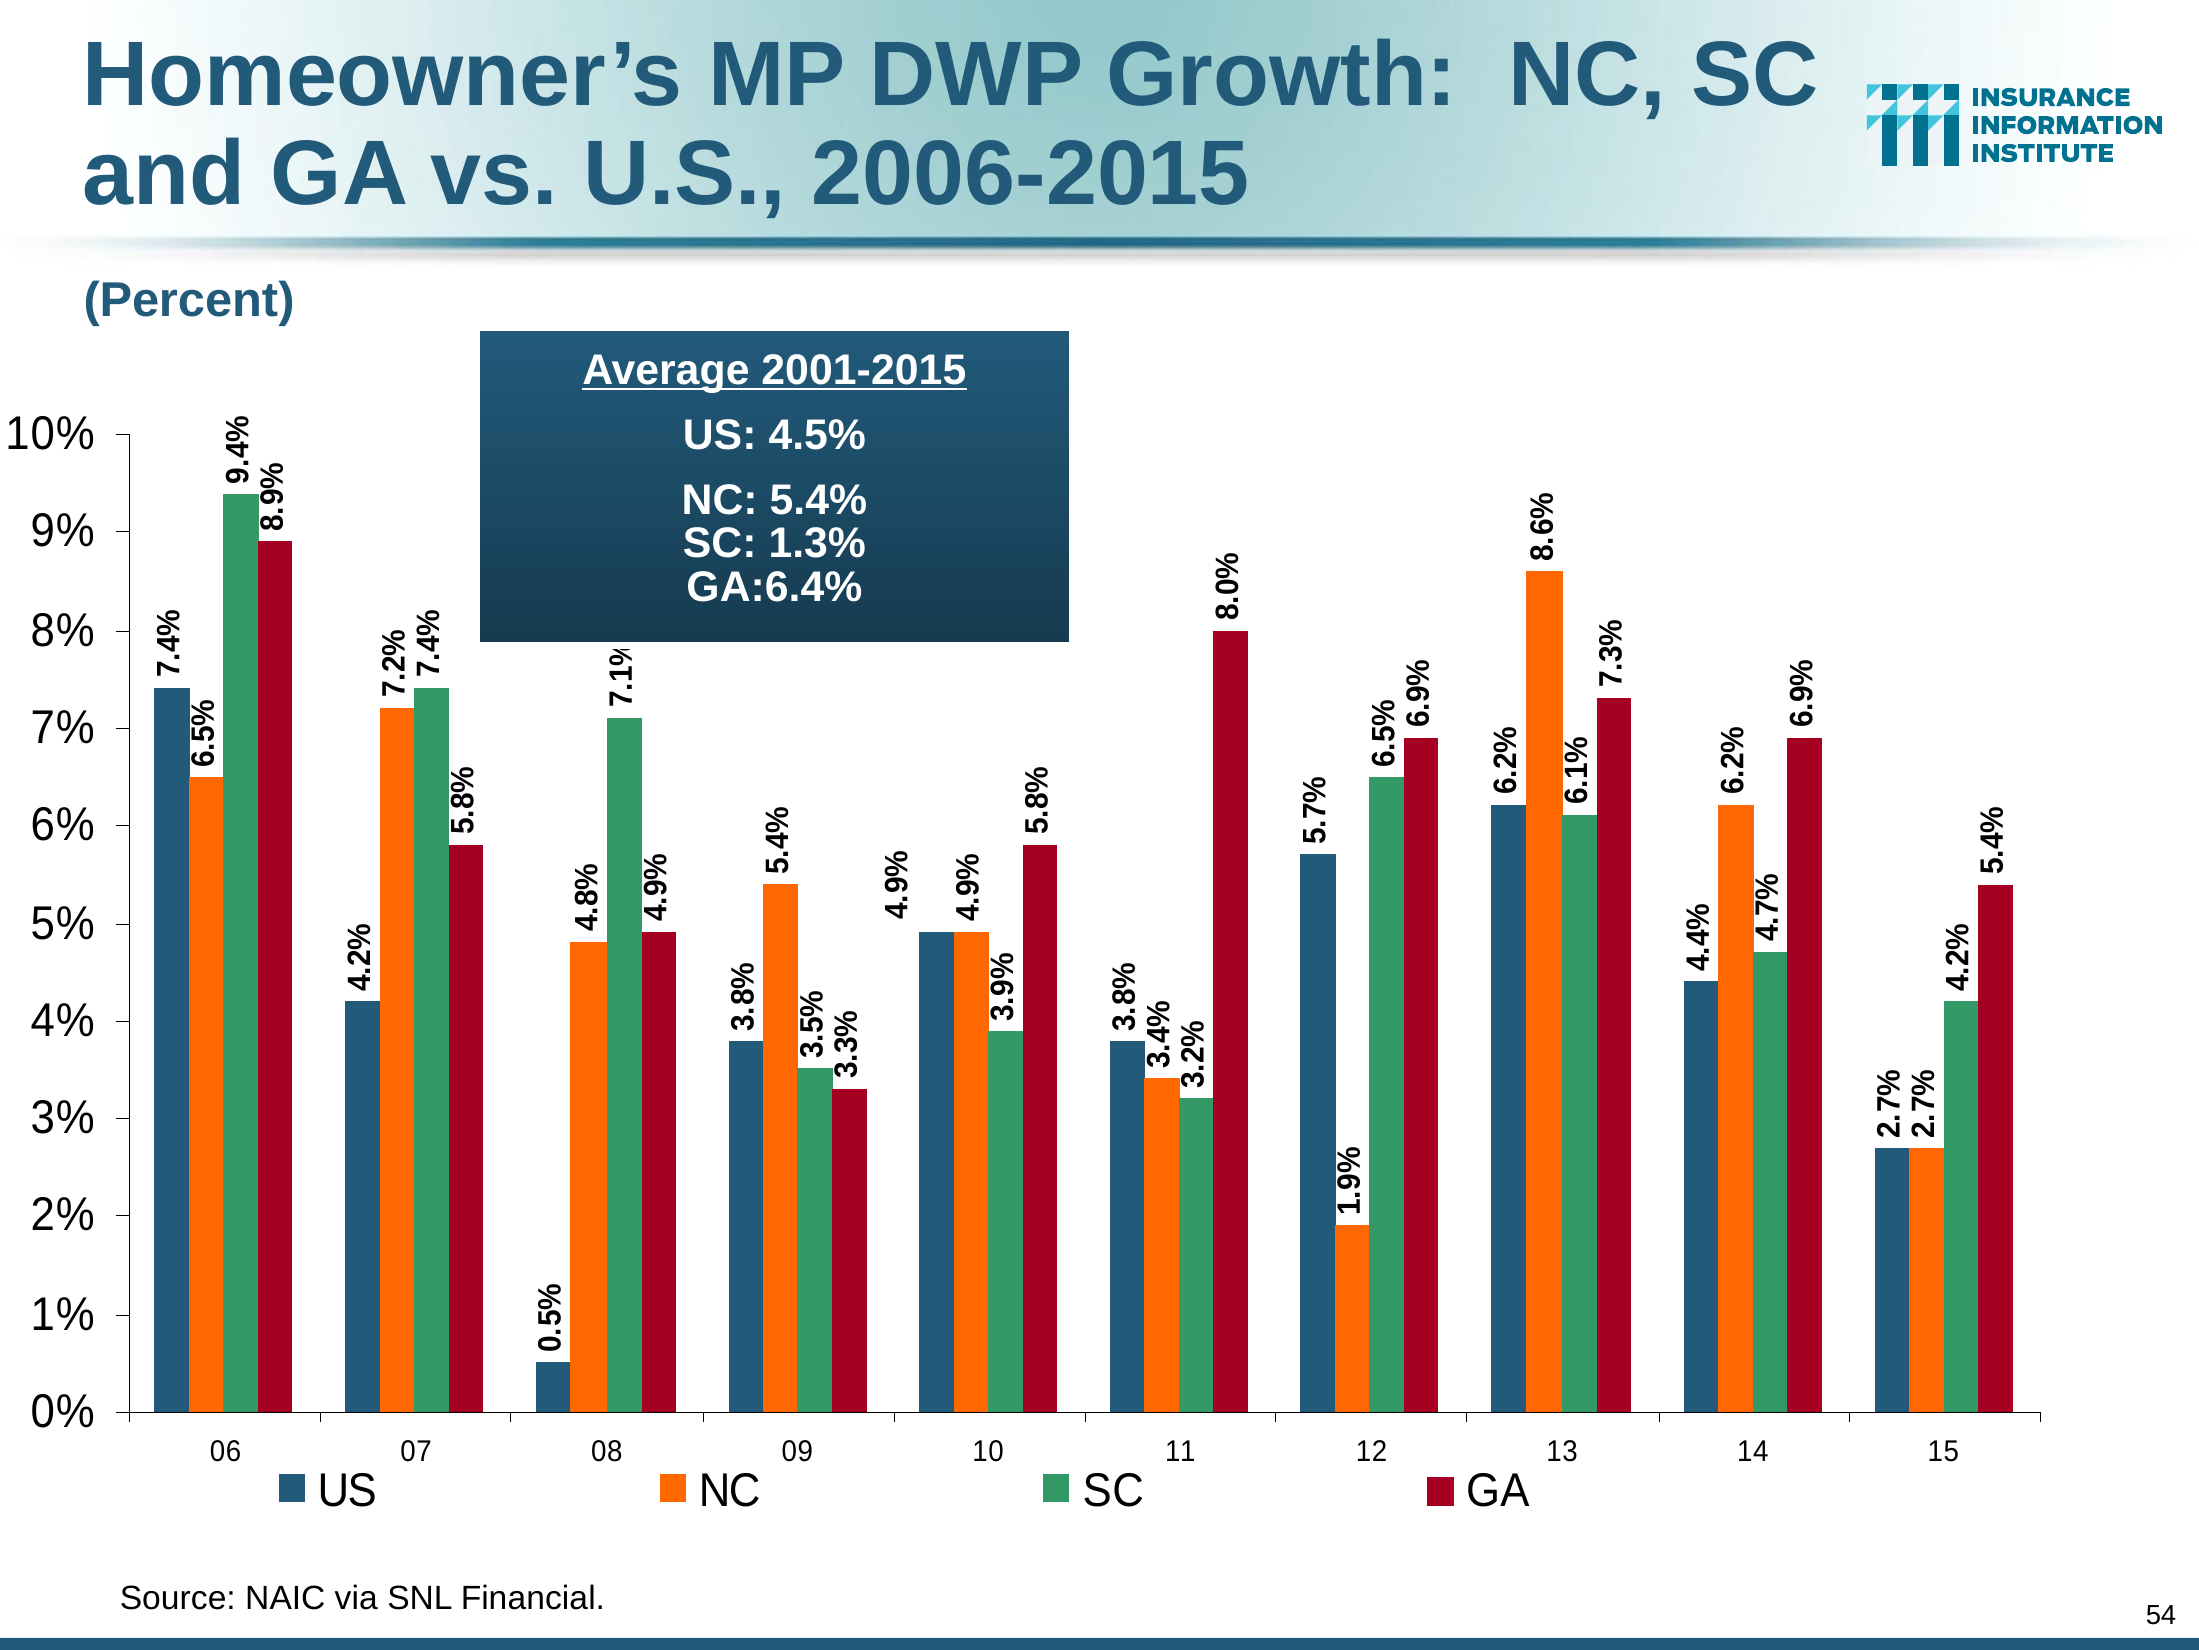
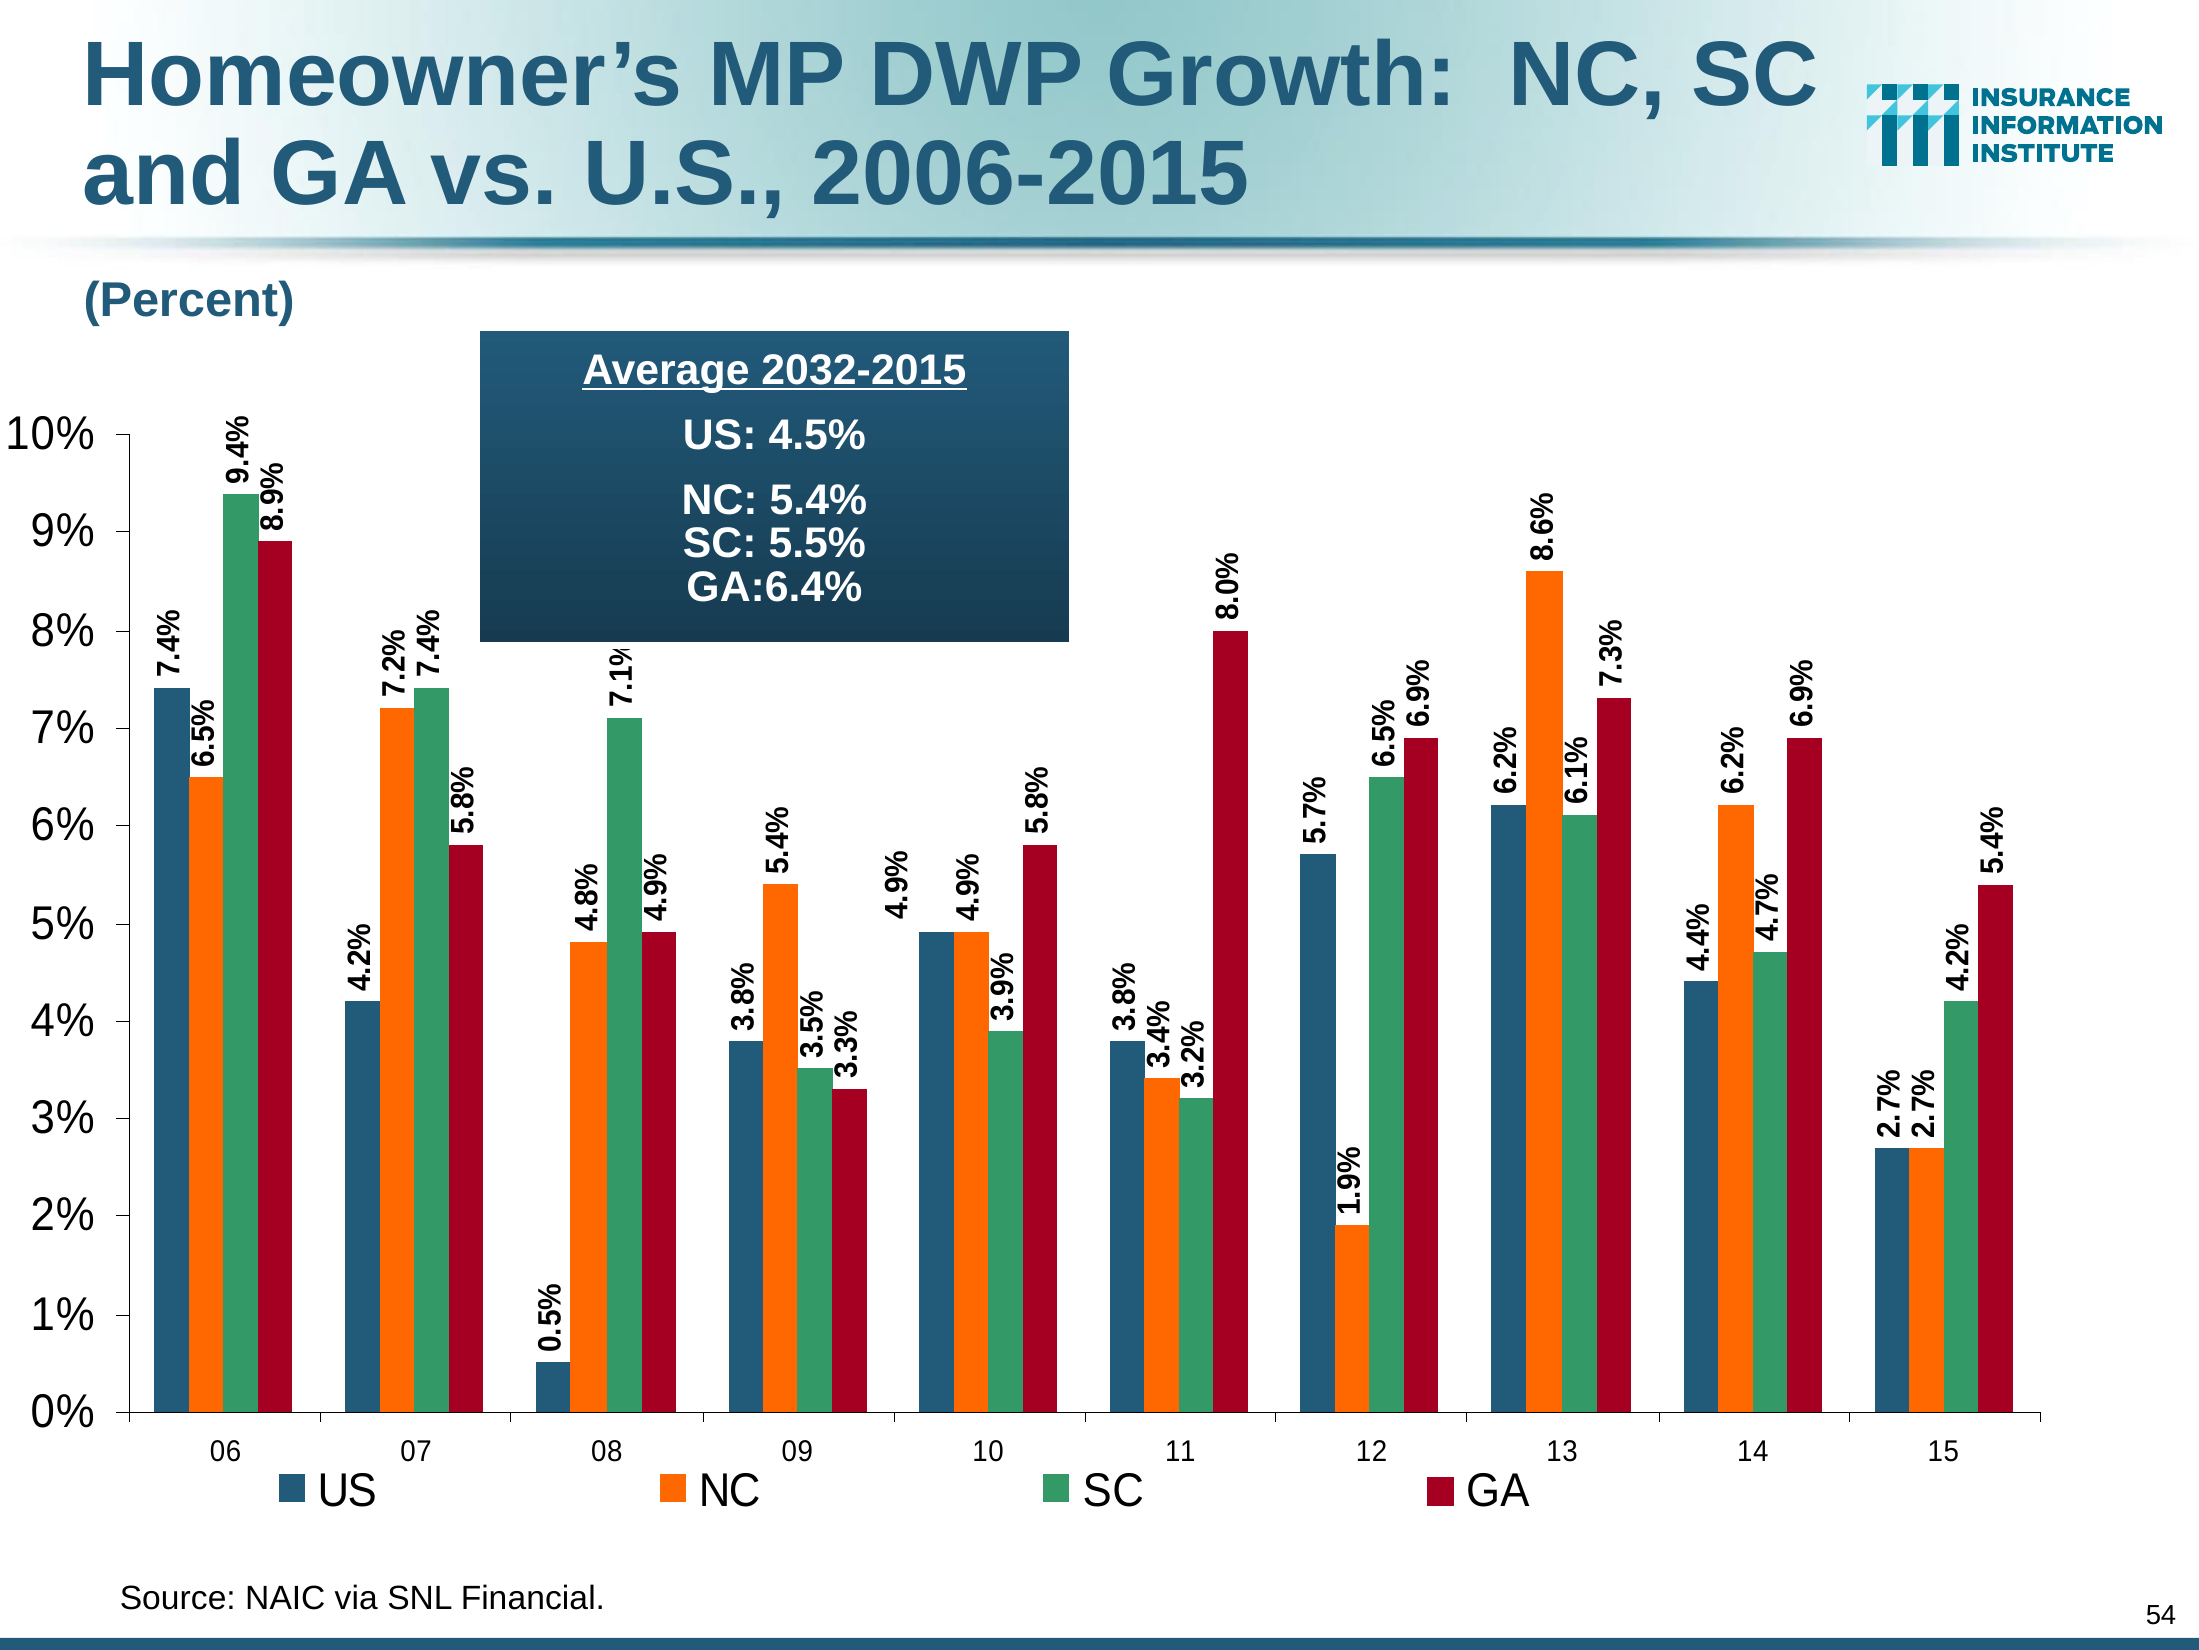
2001-2015: 2001-2015 -> 2032-2015
1.3%: 1.3% -> 5.5%
